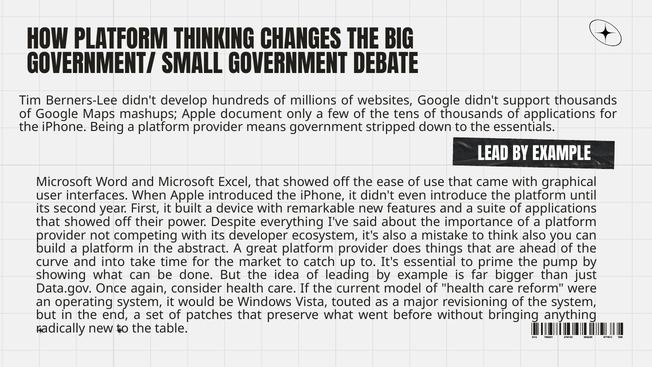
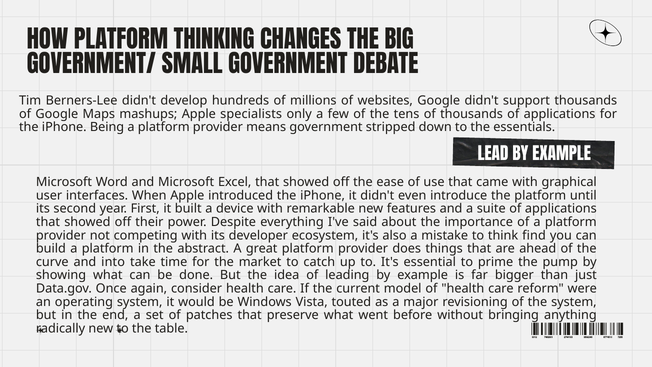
document: document -> specialists
think also: also -> find
